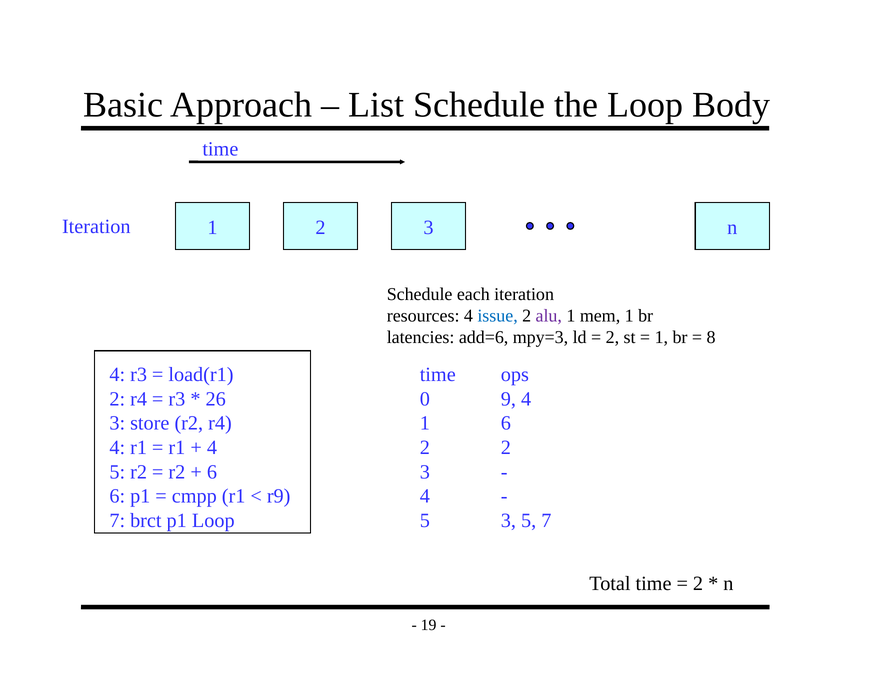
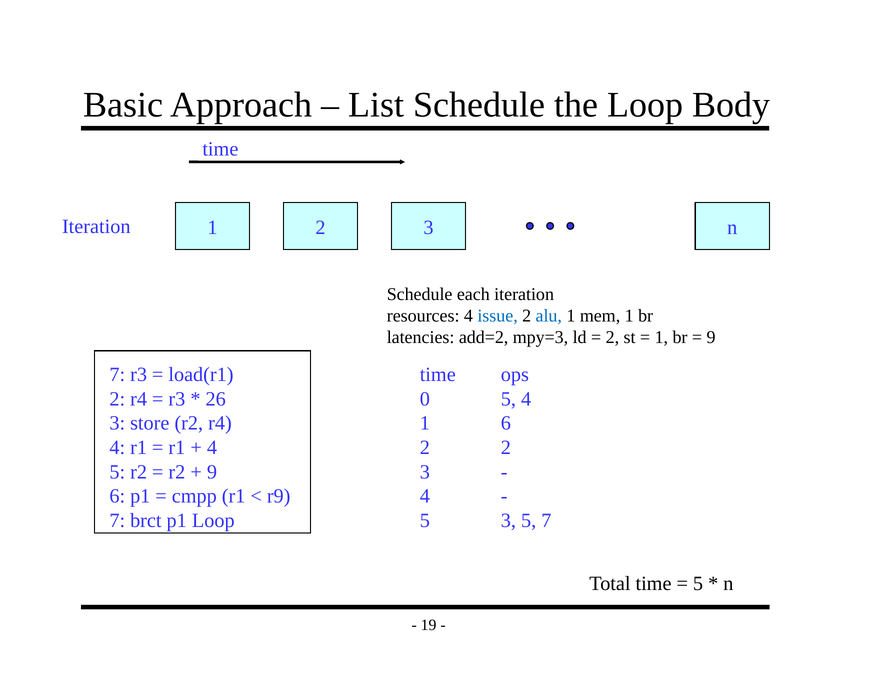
alu colour: purple -> blue
add=6: add=6 -> add=2
8 at (711, 338): 8 -> 9
4 at (117, 375): 4 -> 7
0 9: 9 -> 5
6 at (212, 472): 6 -> 9
2 at (698, 584): 2 -> 5
